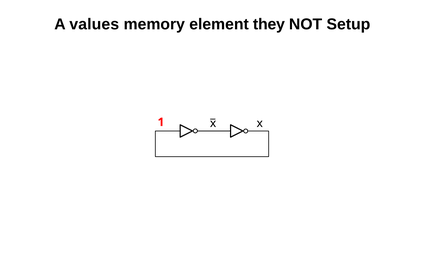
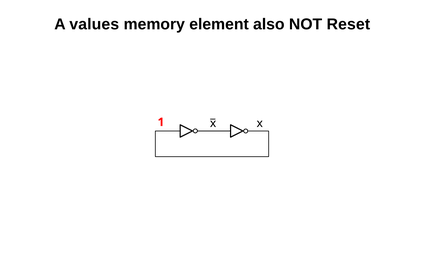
they: they -> also
Setup: Setup -> Reset
